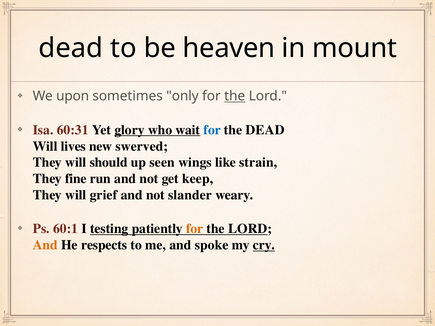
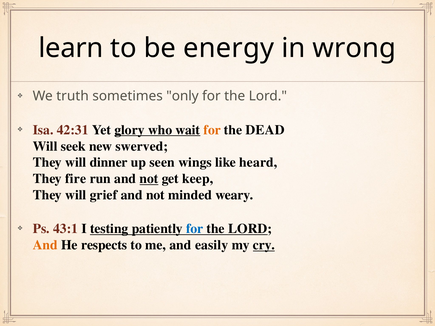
dead at (71, 48): dead -> learn
heaven: heaven -> energy
mount: mount -> wrong
upon: upon -> truth
the at (235, 96) underline: present -> none
60:31: 60:31 -> 42:31
for at (212, 130) colour: blue -> orange
lives: lives -> seek
should: should -> dinner
strain: strain -> heard
fine: fine -> fire
not at (149, 179) underline: none -> present
slander: slander -> minded
60:1: 60:1 -> 43:1
for at (195, 229) colour: orange -> blue
spoke: spoke -> easily
